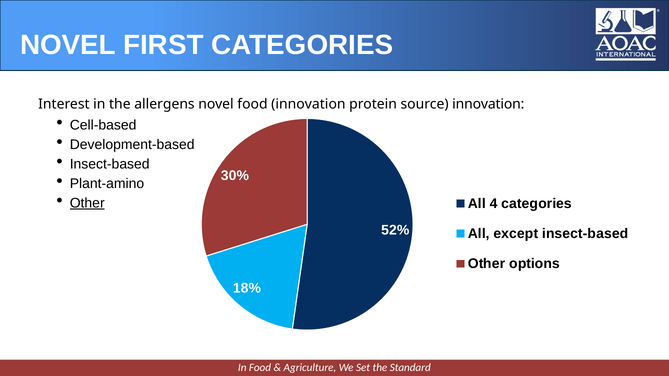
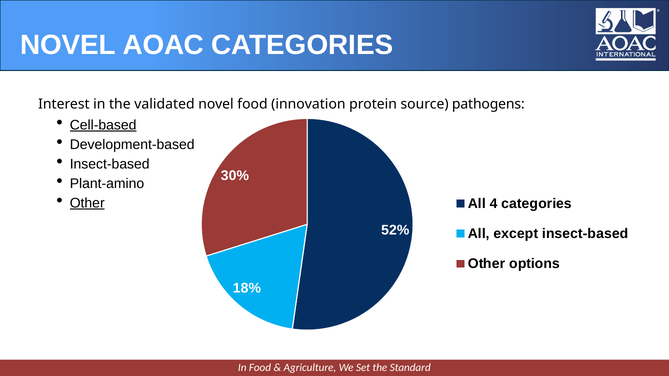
FIRST: FIRST -> AOAC
allergens: allergens -> validated
source innovation: innovation -> pathogens
Cell-based underline: none -> present
